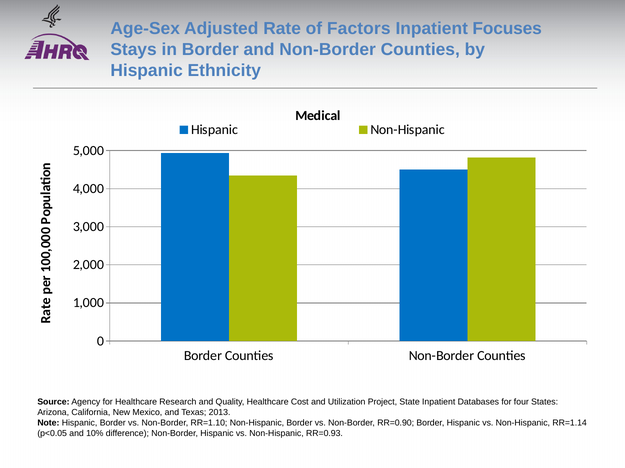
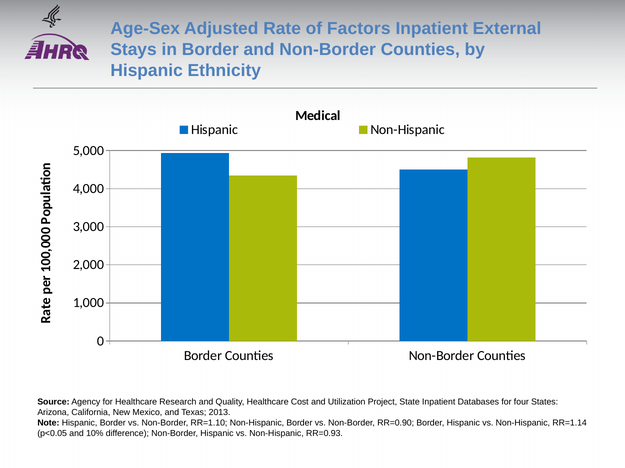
Focuses: Focuses -> External
